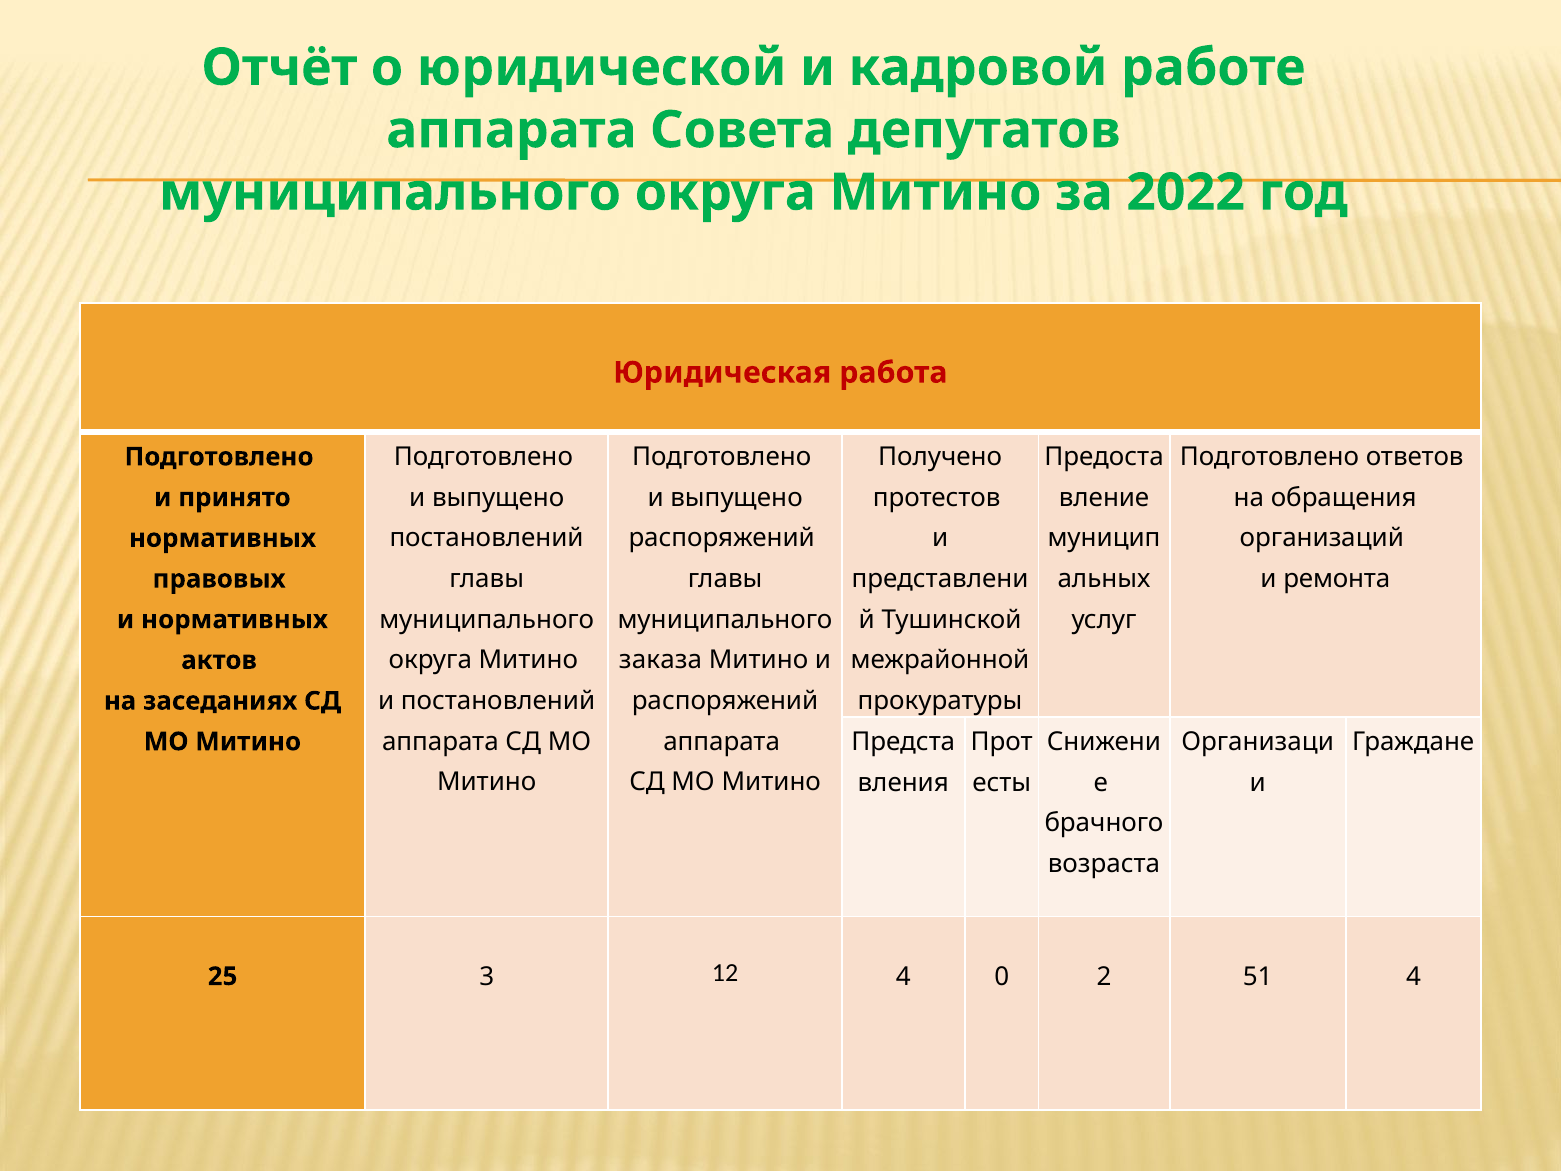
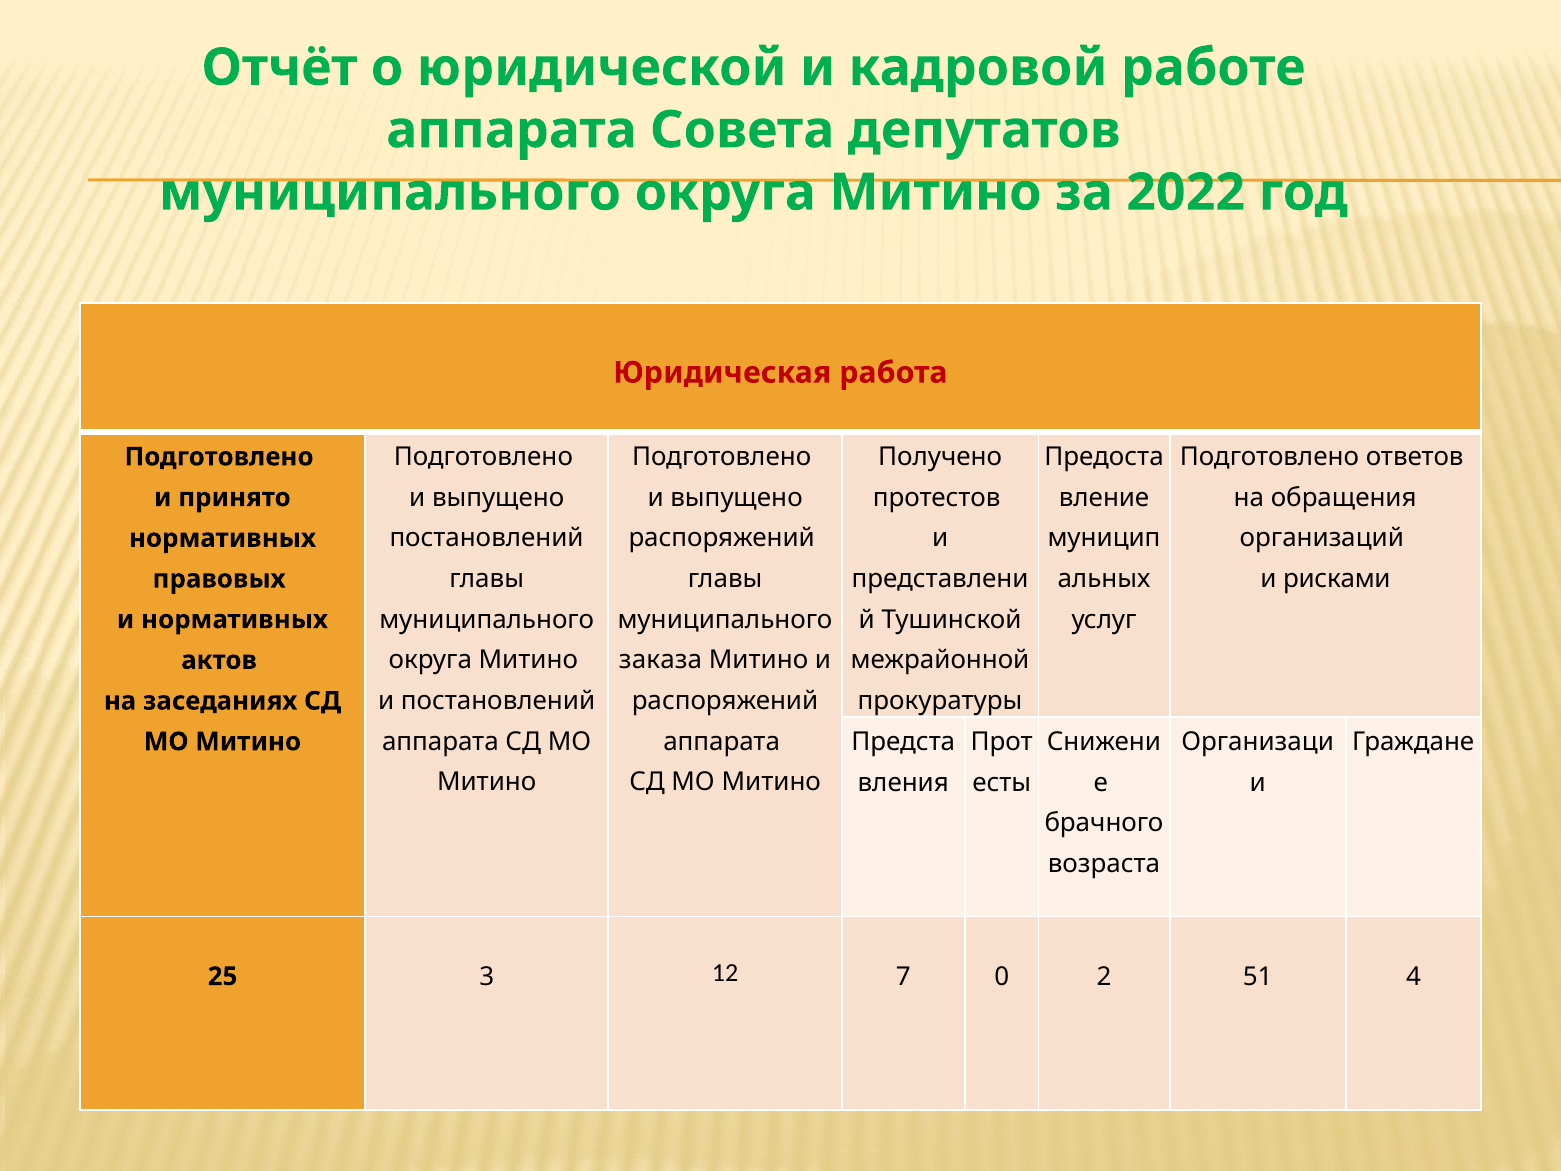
ремонта: ремонта -> рисками
12 4: 4 -> 7
